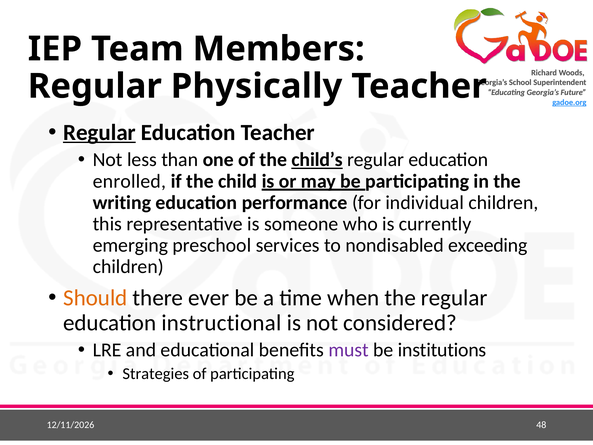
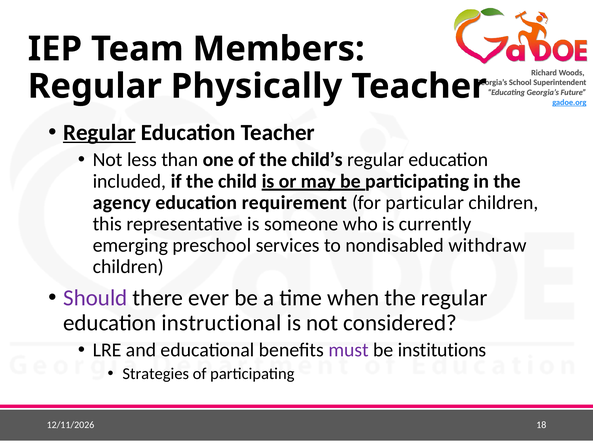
child’s underline: present -> none
enrolled: enrolled -> included
writing: writing -> agency
performance: performance -> requirement
individual: individual -> particular
exceeding: exceeding -> withdraw
Should colour: orange -> purple
48: 48 -> 18
